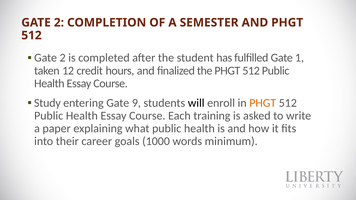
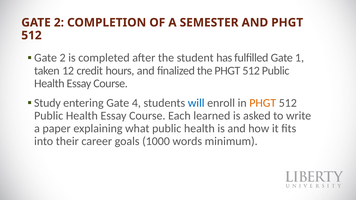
9: 9 -> 4
will colour: black -> blue
training: training -> learned
